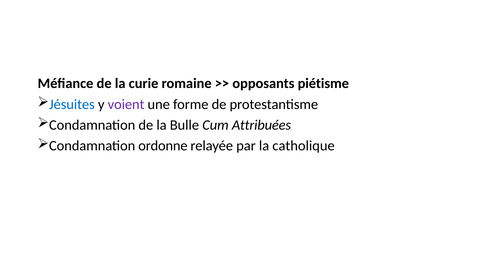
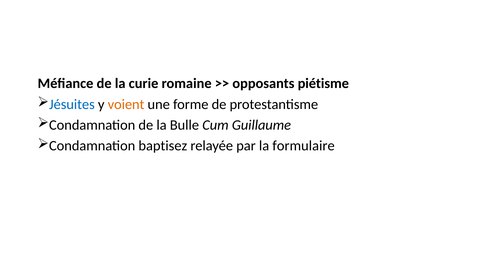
voient colour: purple -> orange
Attribuées: Attribuées -> Guillaume
ordonne: ordonne -> baptisez
catholique: catholique -> formulaire
